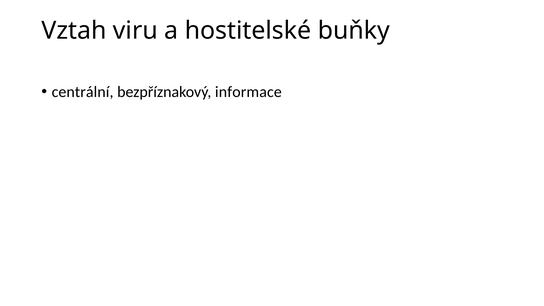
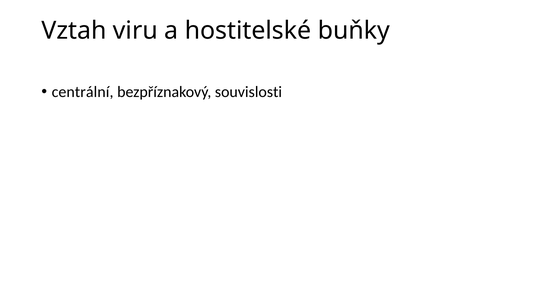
informace: informace -> souvislosti
